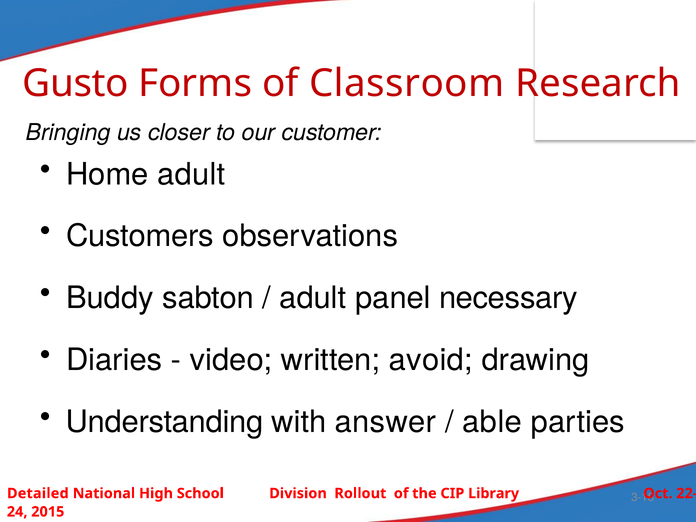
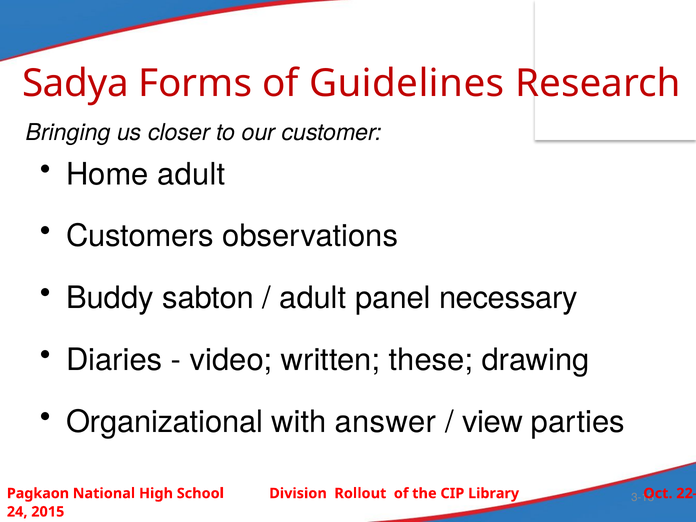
Gusto: Gusto -> Sadya
Classroom: Classroom -> Guidelines
avoid: avoid -> these
Understanding: Understanding -> Organizational
able: able -> view
Detailed: Detailed -> Pagkaon
